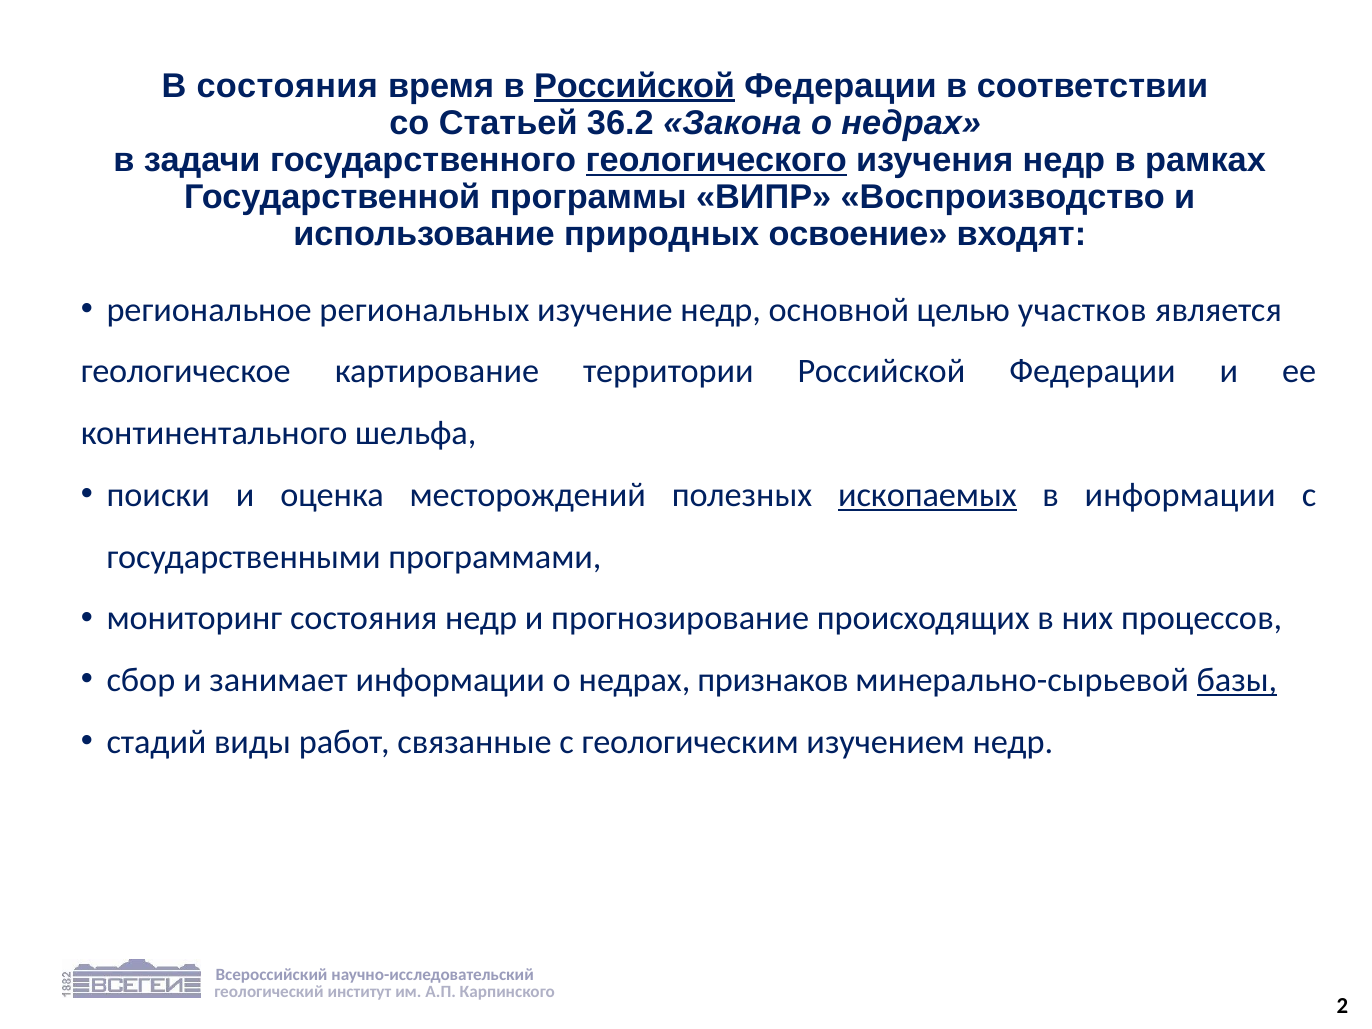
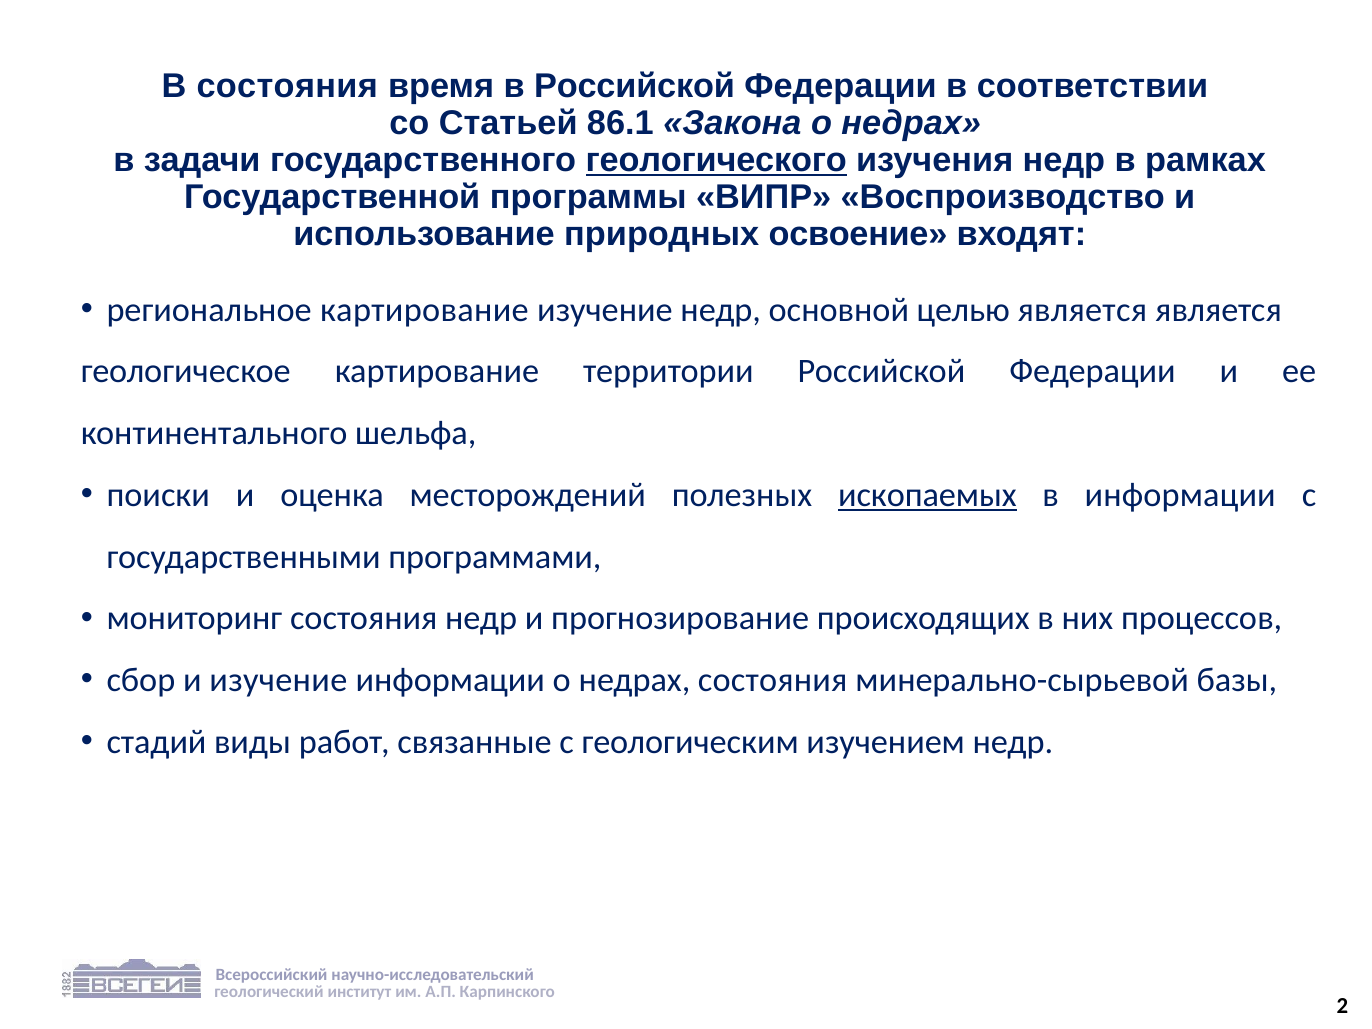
Российской at (635, 86) underline: present -> none
36.2: 36.2 -> 86.1
региональное региональных: региональных -> картирование
целью участков: участков -> является
и занимает: занимает -> изучение
недрах признаков: признаков -> состояния
базы underline: present -> none
